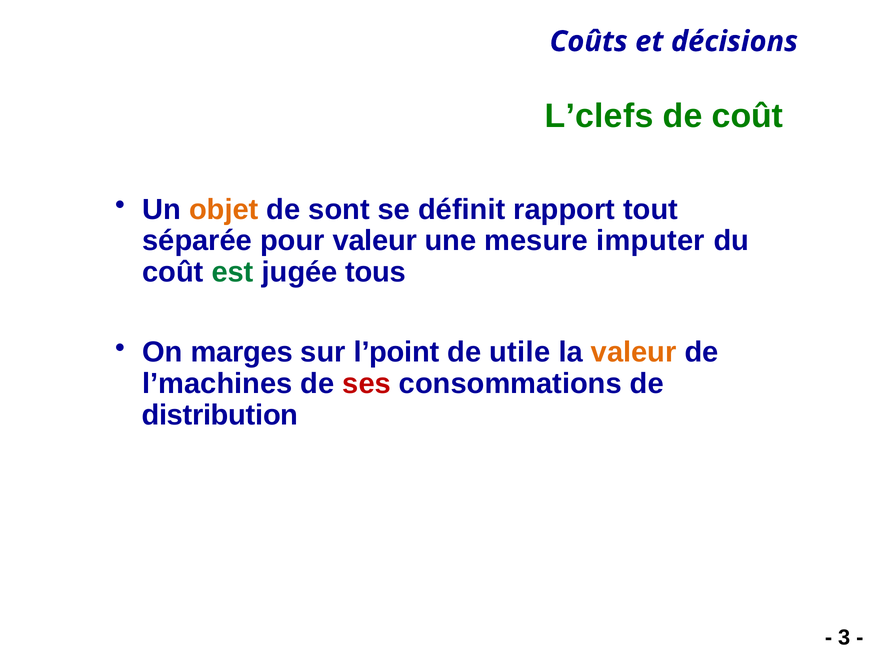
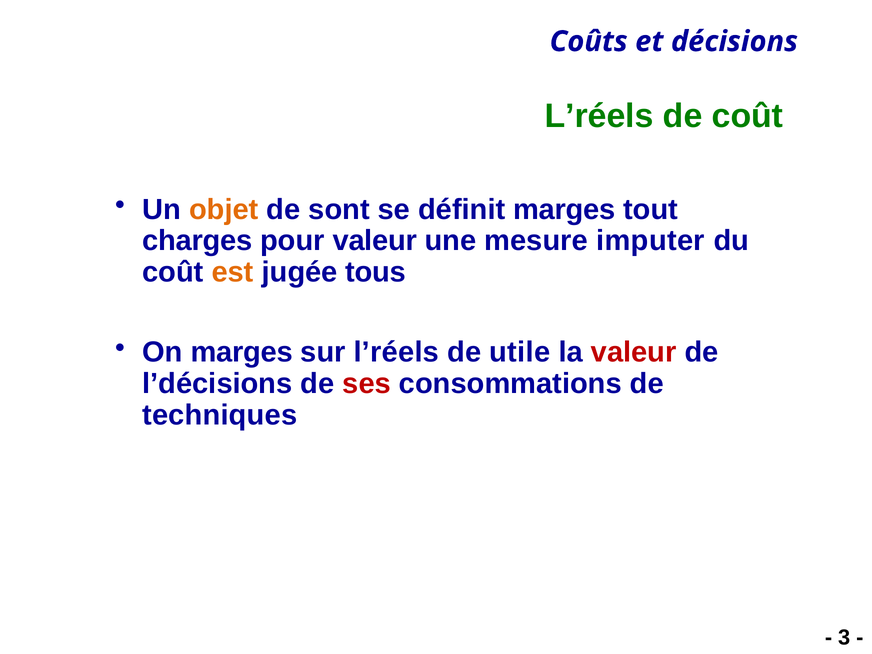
L’clefs at (599, 116): L’clefs -> L’réels
définit rapport: rapport -> marges
séparée: séparée -> charges
est colour: green -> orange
sur l’point: l’point -> l’réels
valeur at (634, 352) colour: orange -> red
l’machines: l’machines -> l’décisions
distribution: distribution -> techniques
